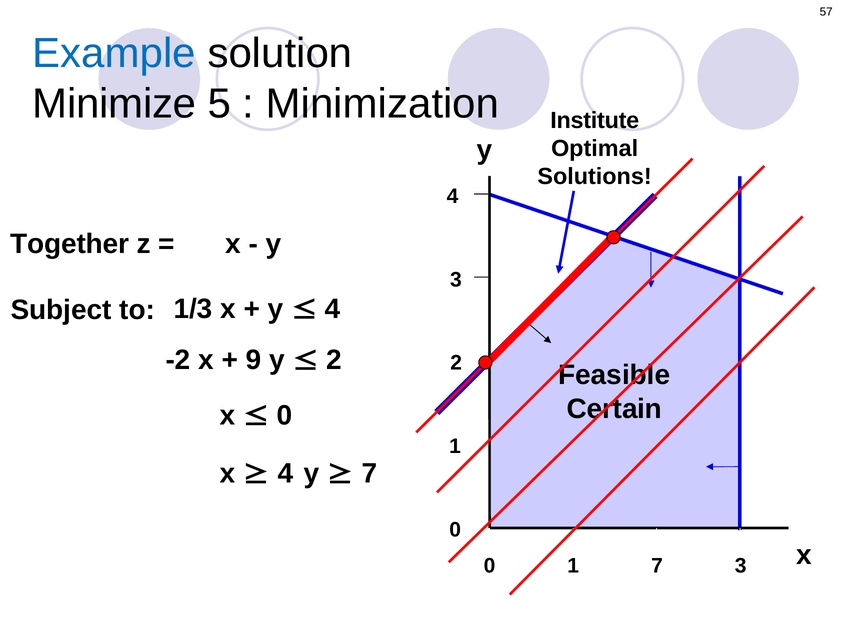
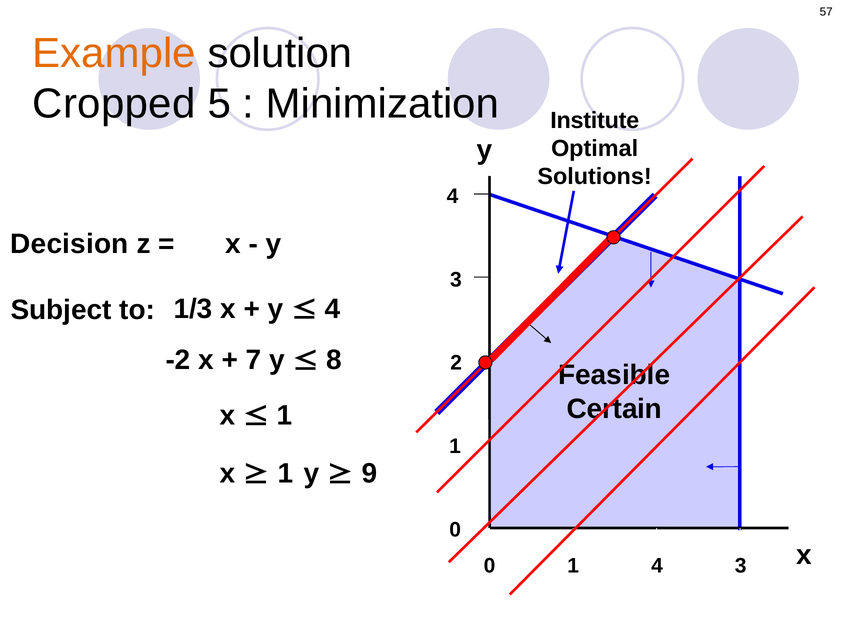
Example colour: blue -> orange
Minimize: Minimize -> Cropped
Together: Together -> Decision
9: 9 -> 7
2 at (334, 360): 2 -> 8
0 at (284, 415): 0 -> 1
4 at (286, 473): 4 -> 1
7 at (370, 473): 7 -> 9
1 7: 7 -> 4
